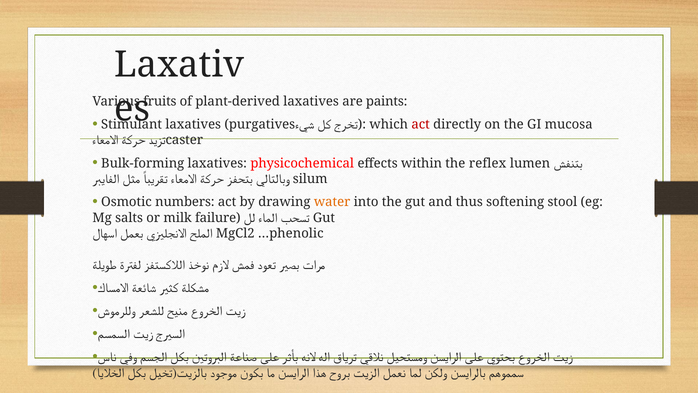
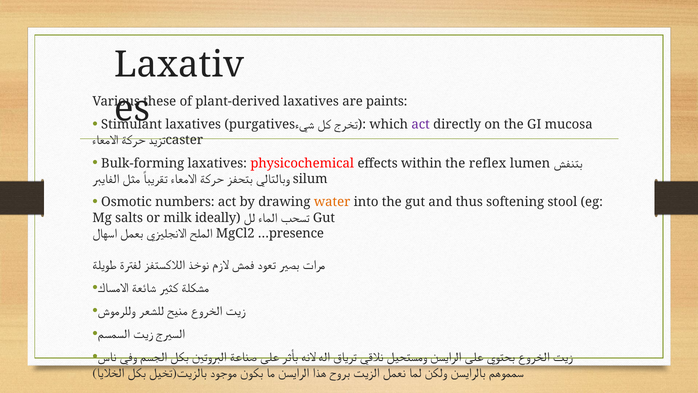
fruits: fruits -> these
act at (421, 124) colour: red -> purple
failure: failure -> ideally
…phenolic: …phenolic -> …presence
